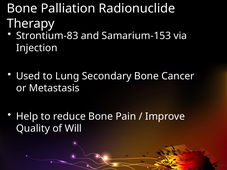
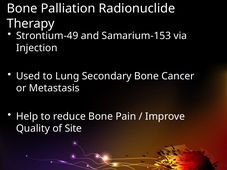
Strontium-83: Strontium-83 -> Strontium-49
Will: Will -> Site
